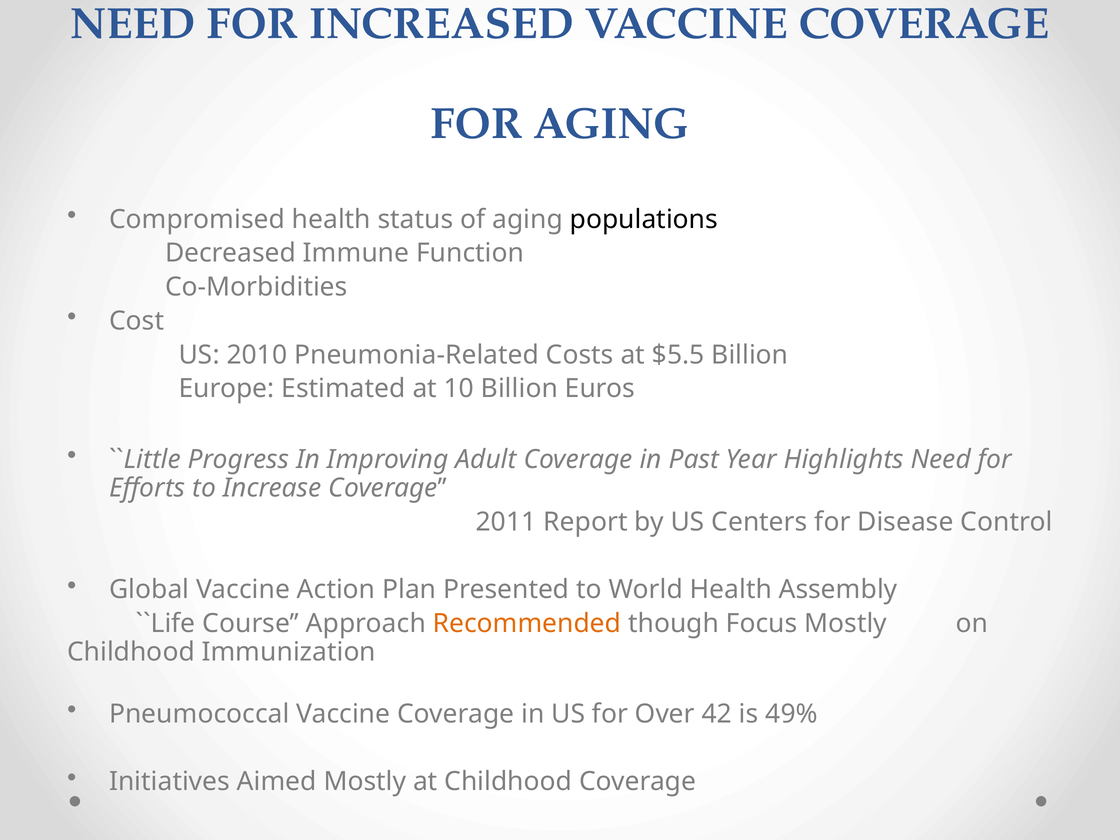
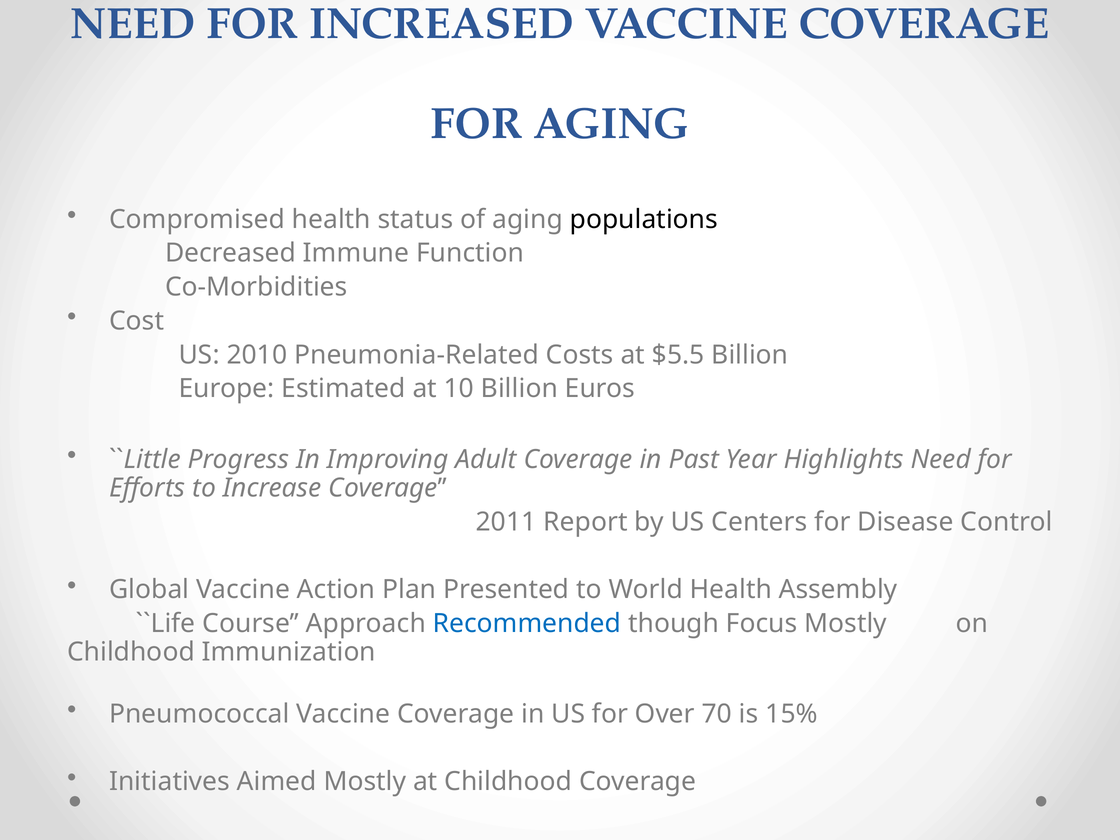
Recommended colour: orange -> blue
42: 42 -> 70
49%: 49% -> 15%
